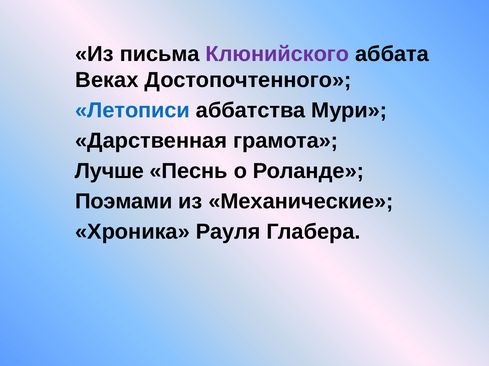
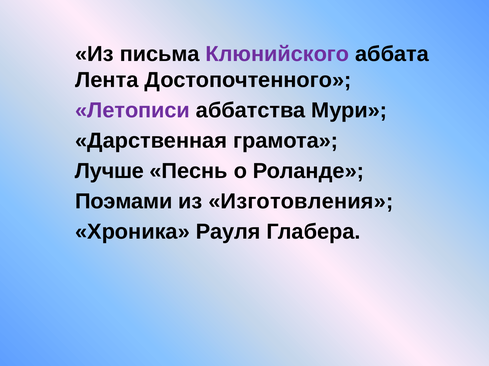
Веках: Веках -> Лента
Летописи colour: blue -> purple
Механические: Механические -> Изготовления
